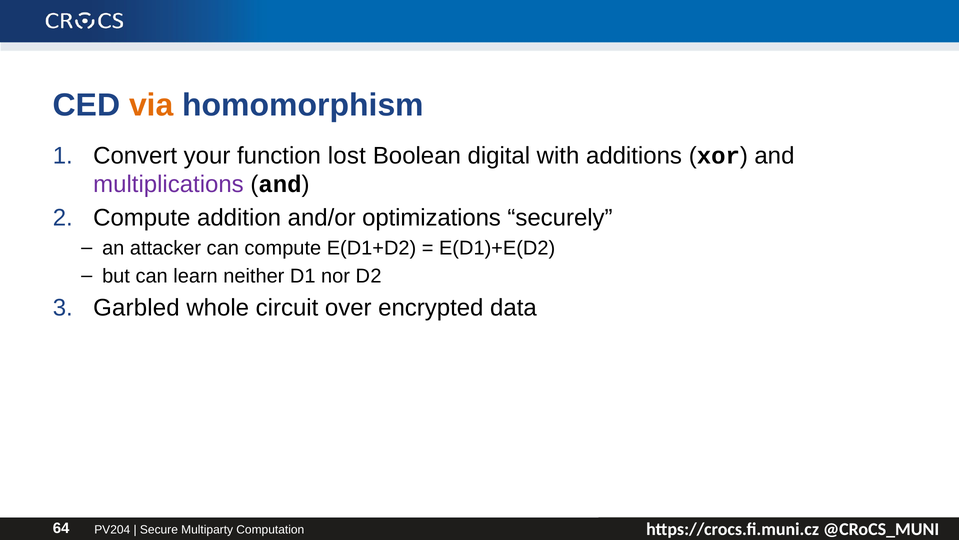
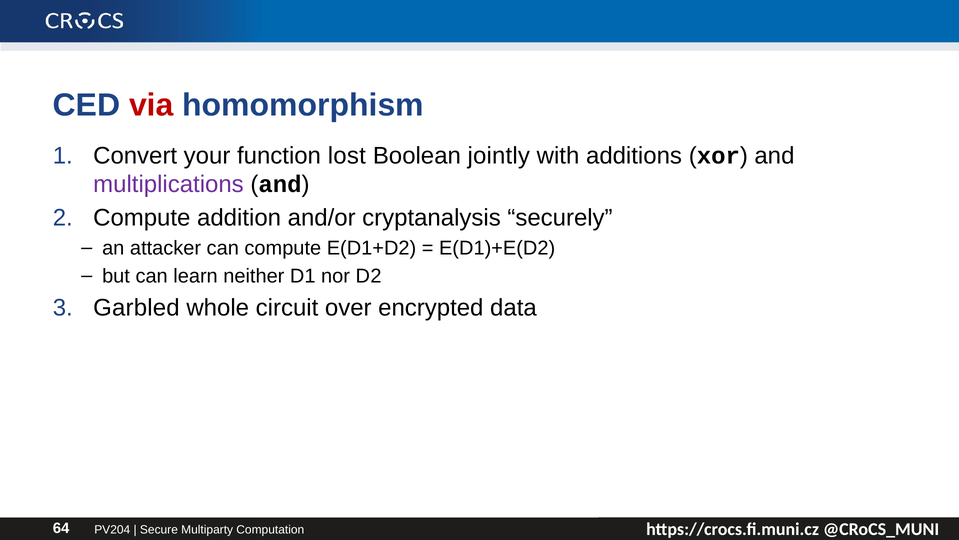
via colour: orange -> red
digital: digital -> jointly
optimizations: optimizations -> cryptanalysis
